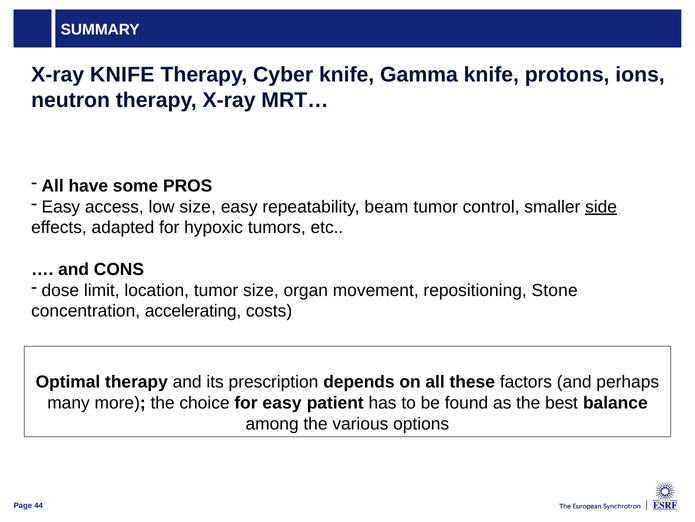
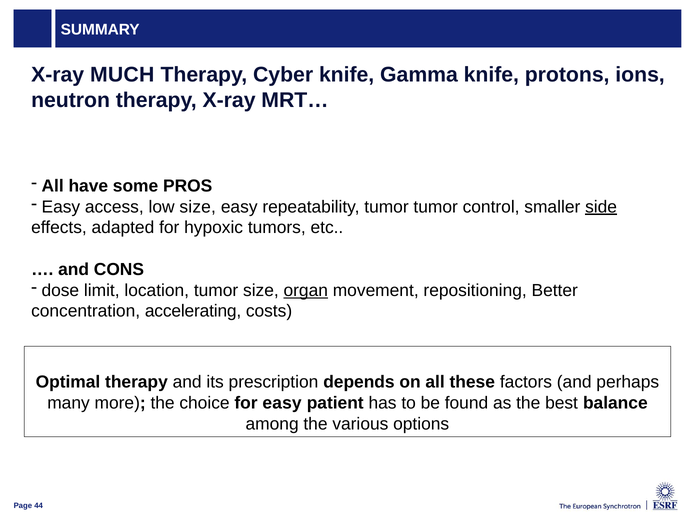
X-ray KNIFE: KNIFE -> MUCH
repeatability beam: beam -> tumor
organ underline: none -> present
Stone: Stone -> Better
